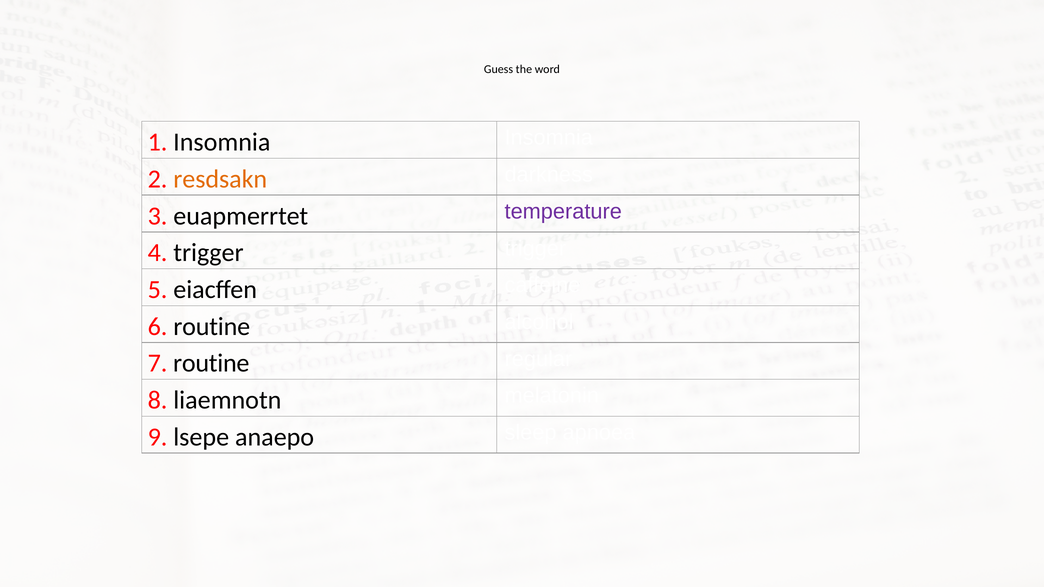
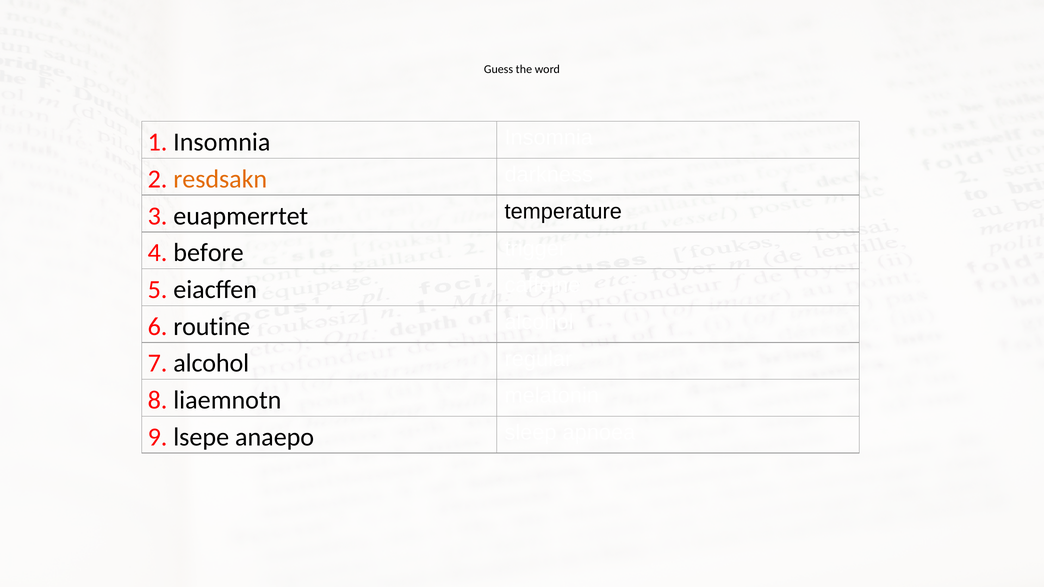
temperature colour: purple -> black
4 trigger: trigger -> before
7 routine: routine -> alcohol
